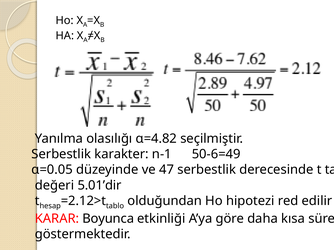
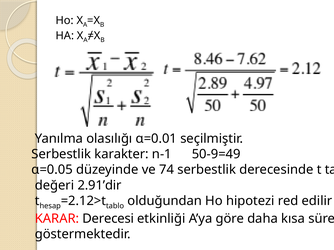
α=4.82: α=4.82 -> α=0.01
50-6=49: 50-6=49 -> 50-9=49
47: 47 -> 74
5.01’dir: 5.01’dir -> 2.91’dir
Boyunca: Boyunca -> Derecesi
